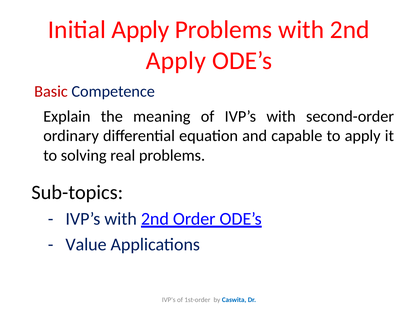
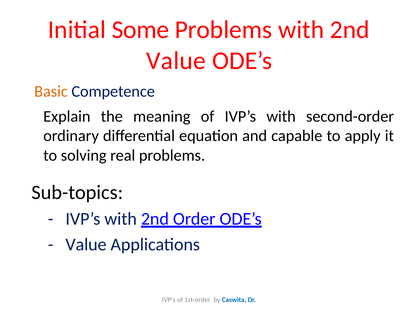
Initial Apply: Apply -> Some
Apply at (176, 61): Apply -> Value
Basic colour: red -> orange
